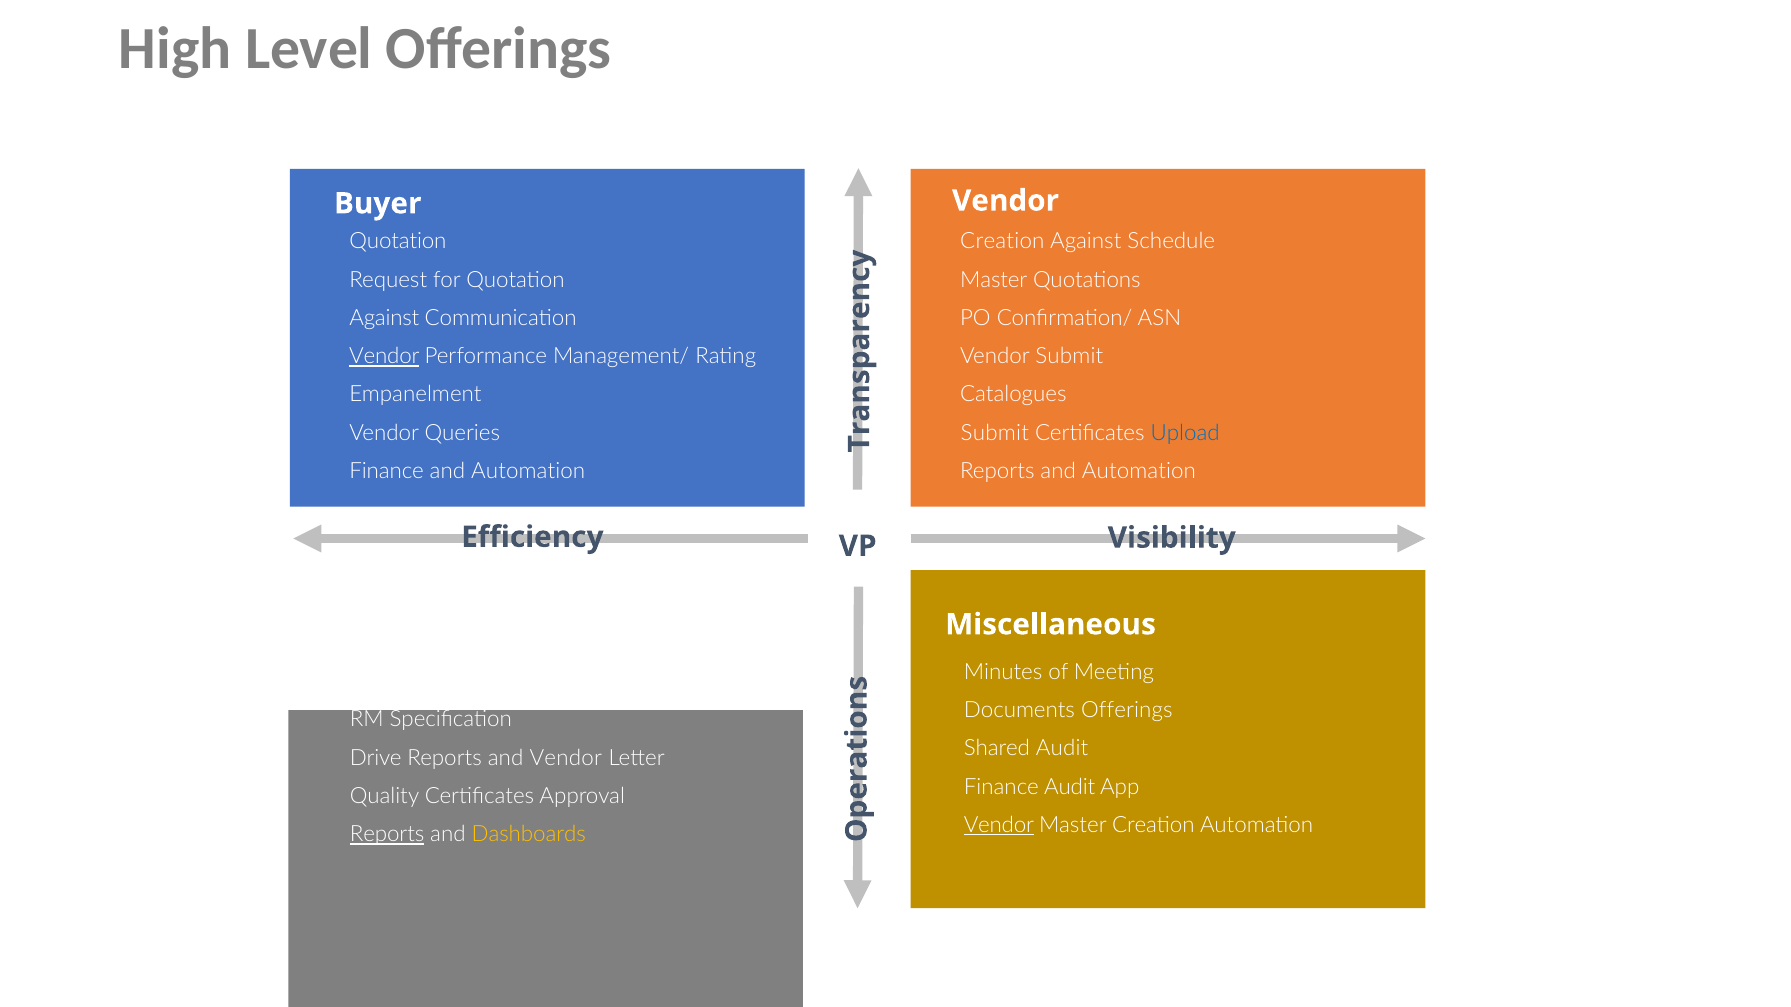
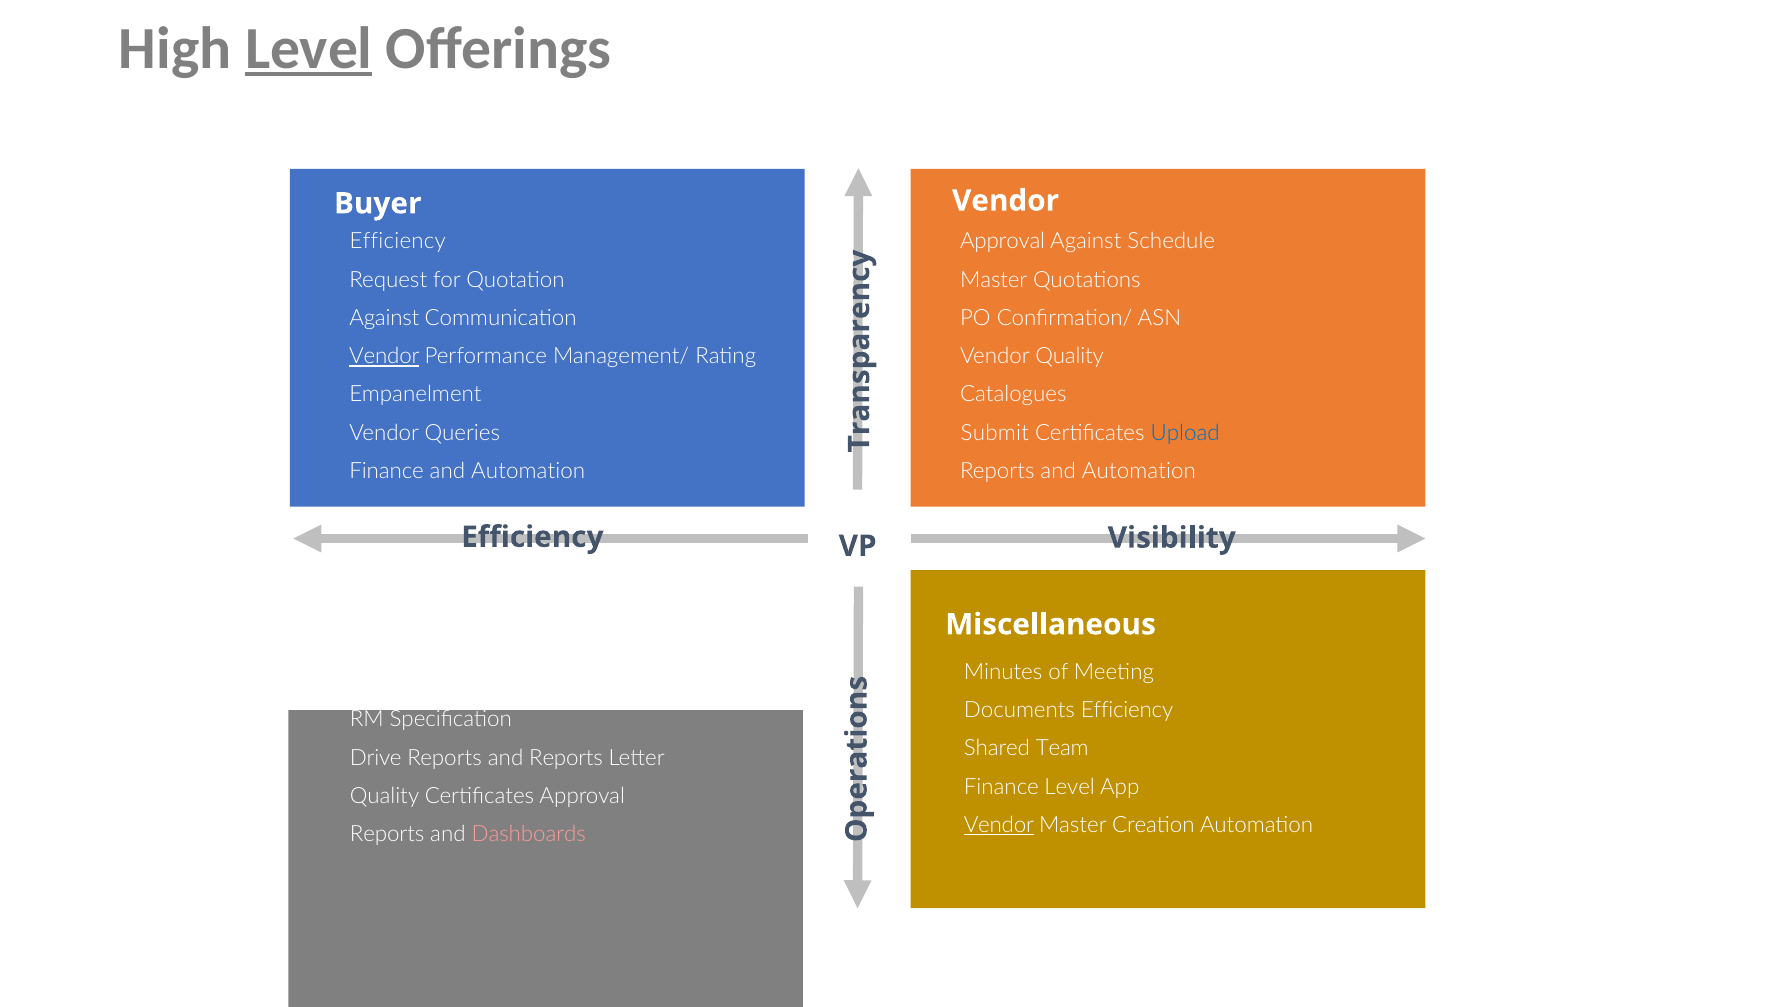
Level at (309, 49) underline: none -> present
Quotation at (398, 242): Quotation -> Efficiency
Creation at (1002, 242): Creation -> Approval
Vendor Submit: Submit -> Quality
Documents Offerings: Offerings -> Efficiency
Shared Audit: Audit -> Team
and Vendor: Vendor -> Reports
Finance Audit: Audit -> Level
Reports at (387, 835) underline: present -> none
Dashboards colour: yellow -> pink
